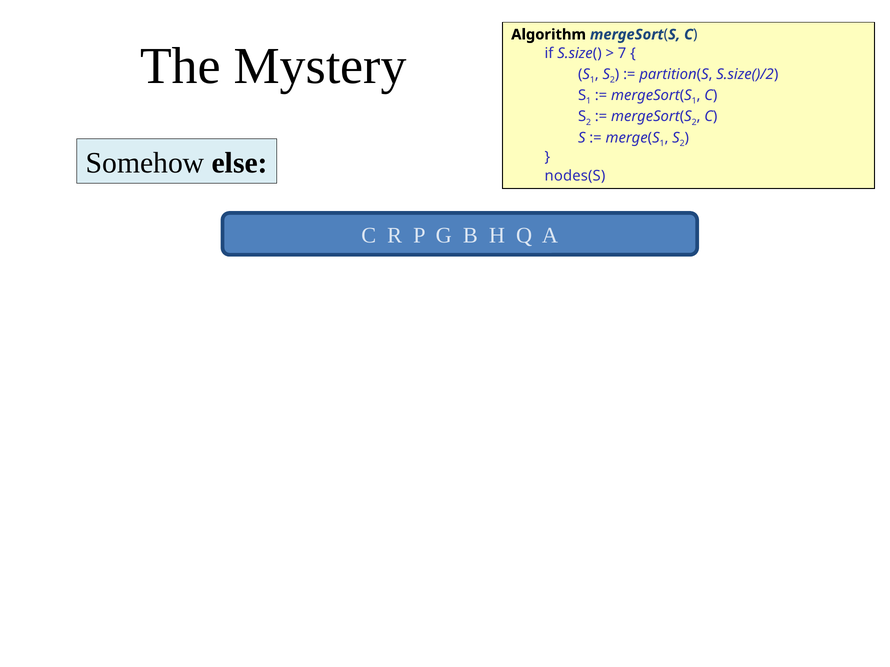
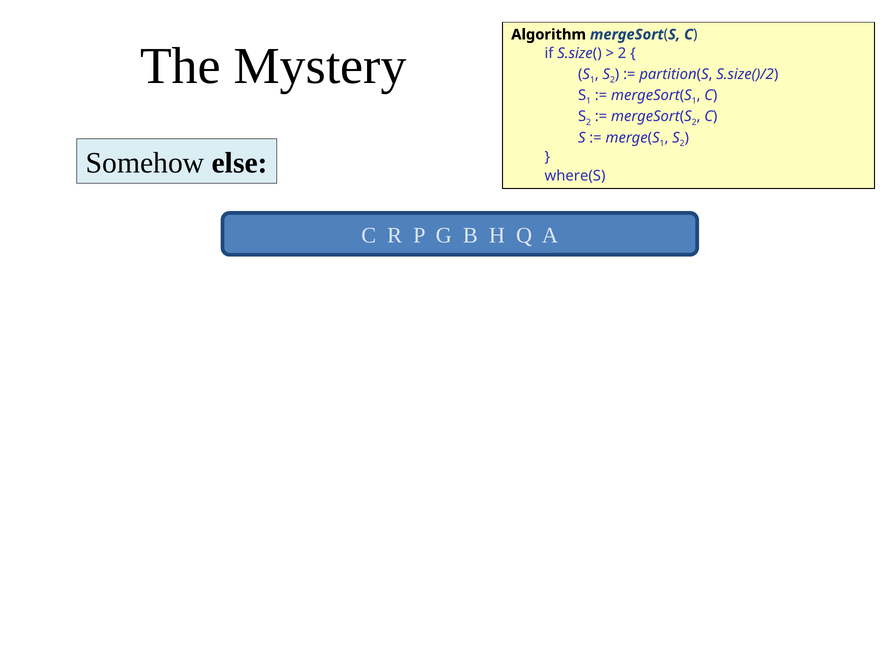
7 at (622, 54): 7 -> 2
nodes(S: nodes(S -> where(S
